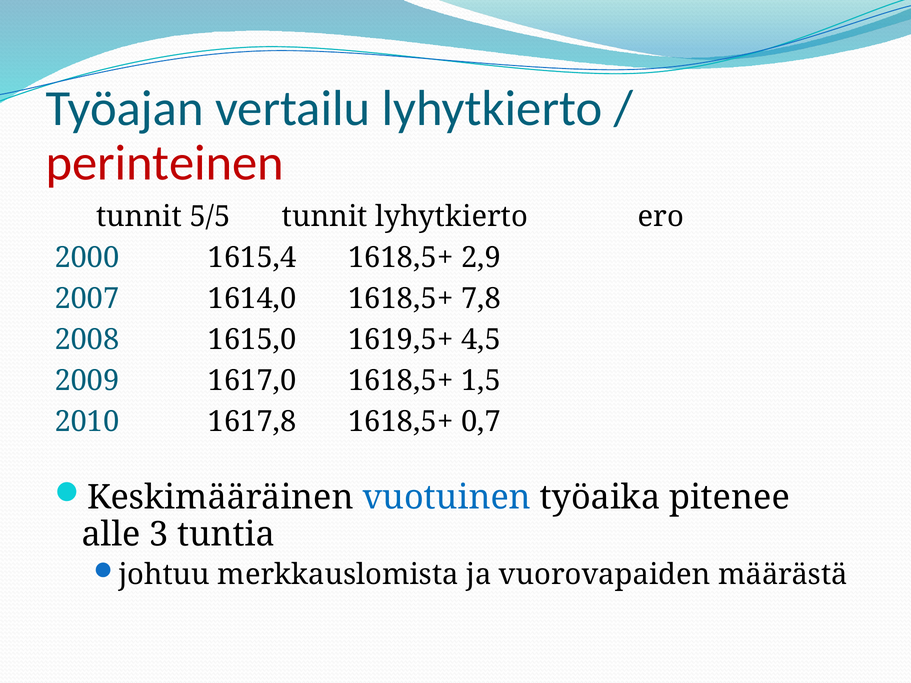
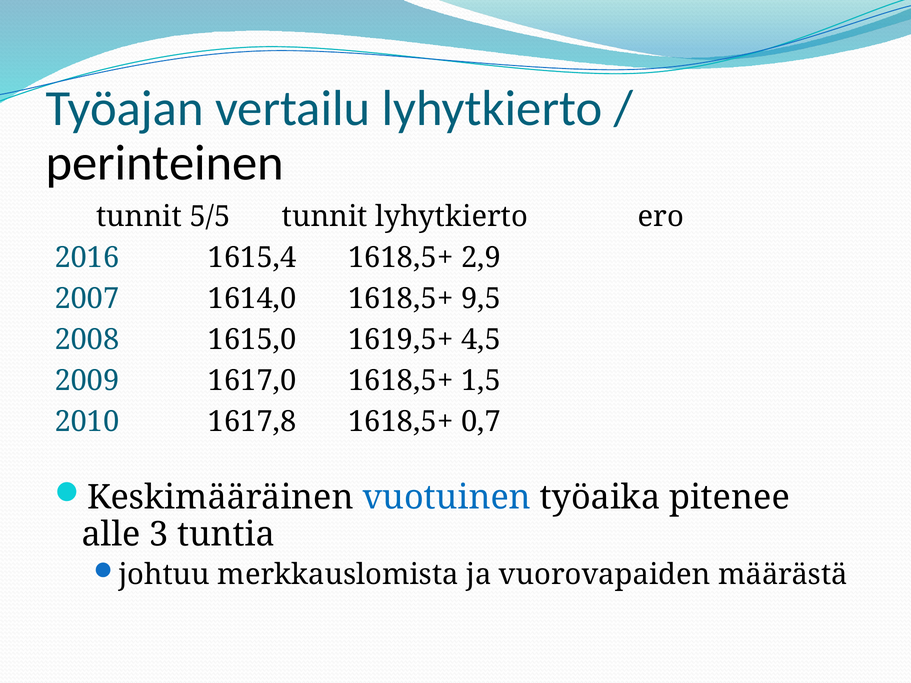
perinteinen colour: red -> black
2000: 2000 -> 2016
7,8: 7,8 -> 9,5
